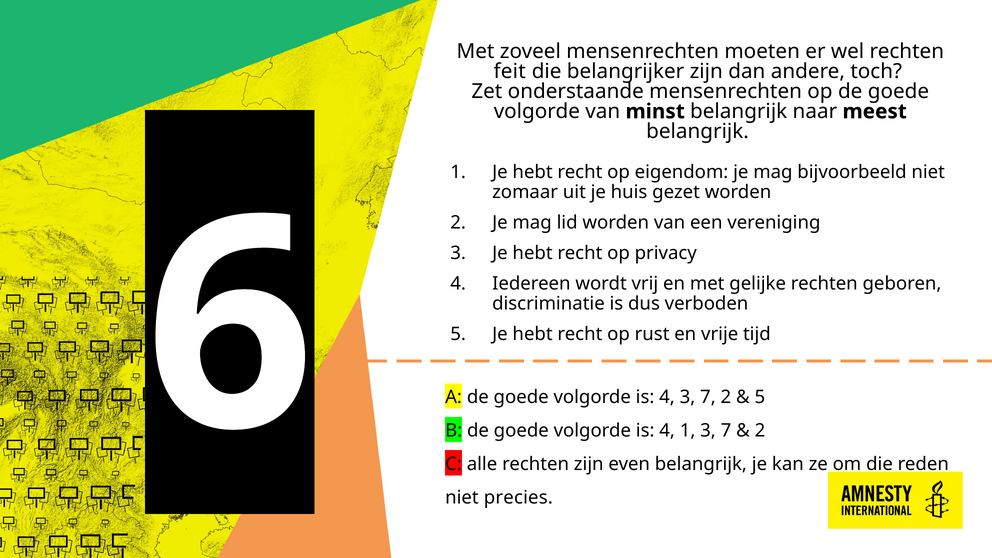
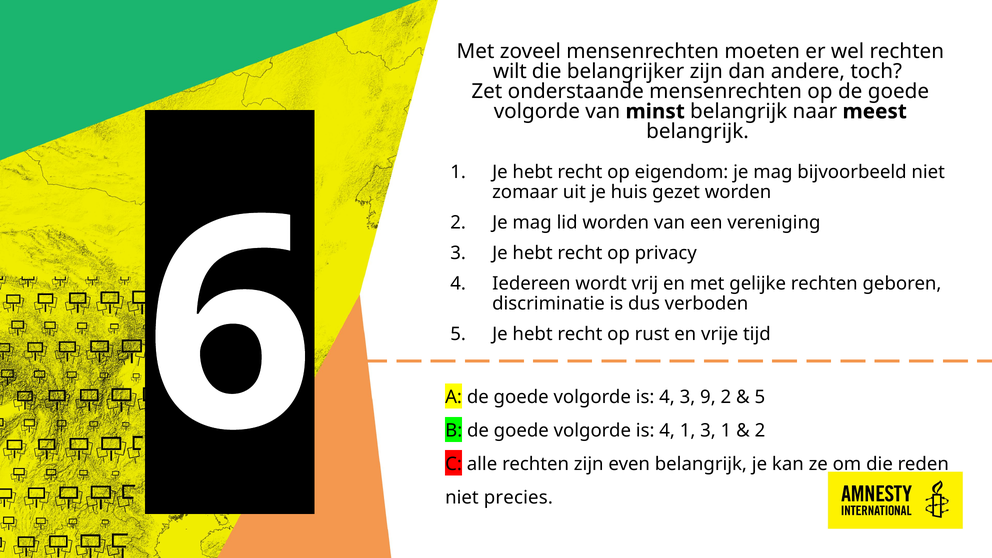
feit: feit -> wilt
4 3 7: 7 -> 9
1 3 7: 7 -> 1
